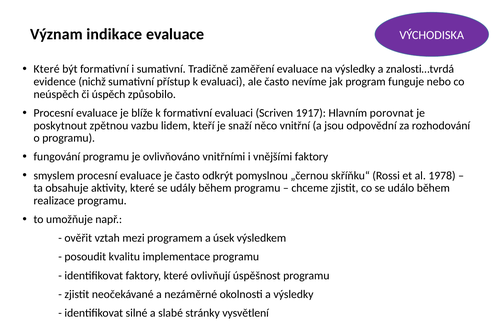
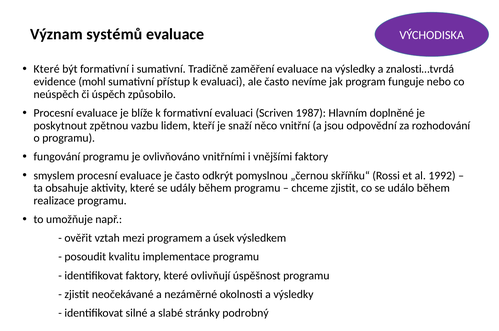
indikace: indikace -> systémů
nichž: nichž -> mohl
1917: 1917 -> 1987
porovnat: porovnat -> doplněné
1978: 1978 -> 1992
vysvětlení: vysvětlení -> podrobný
